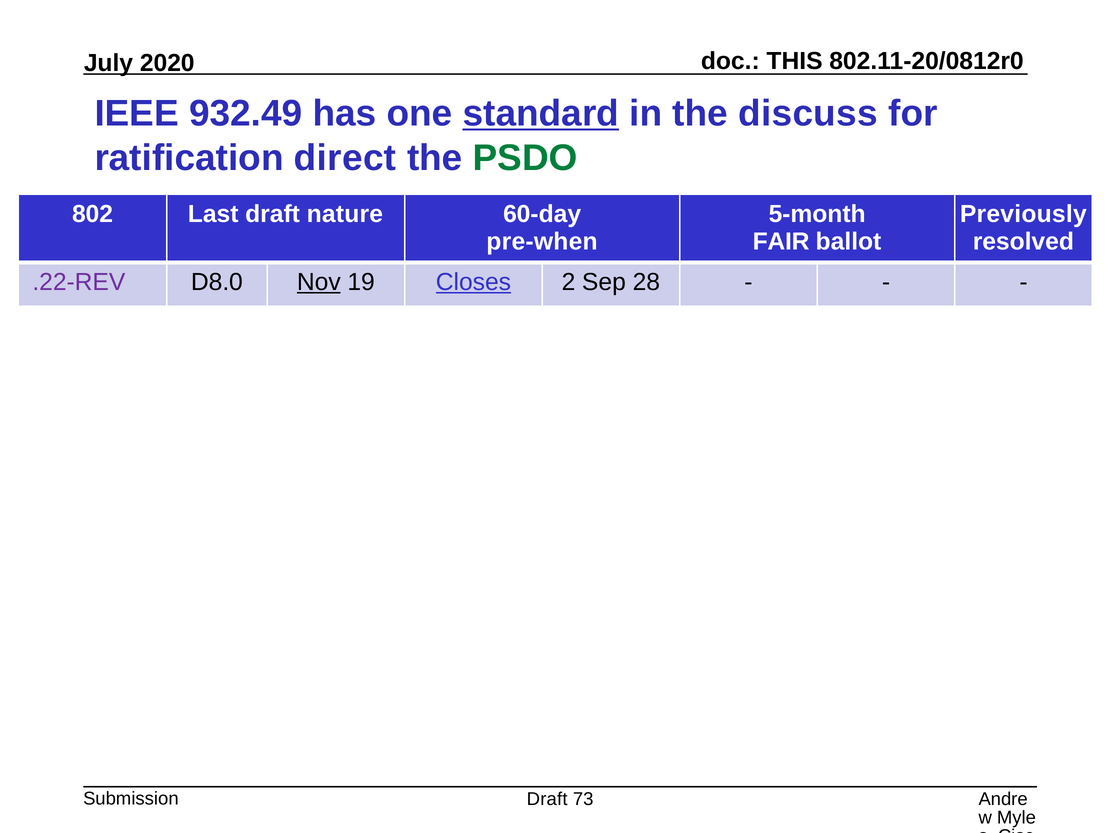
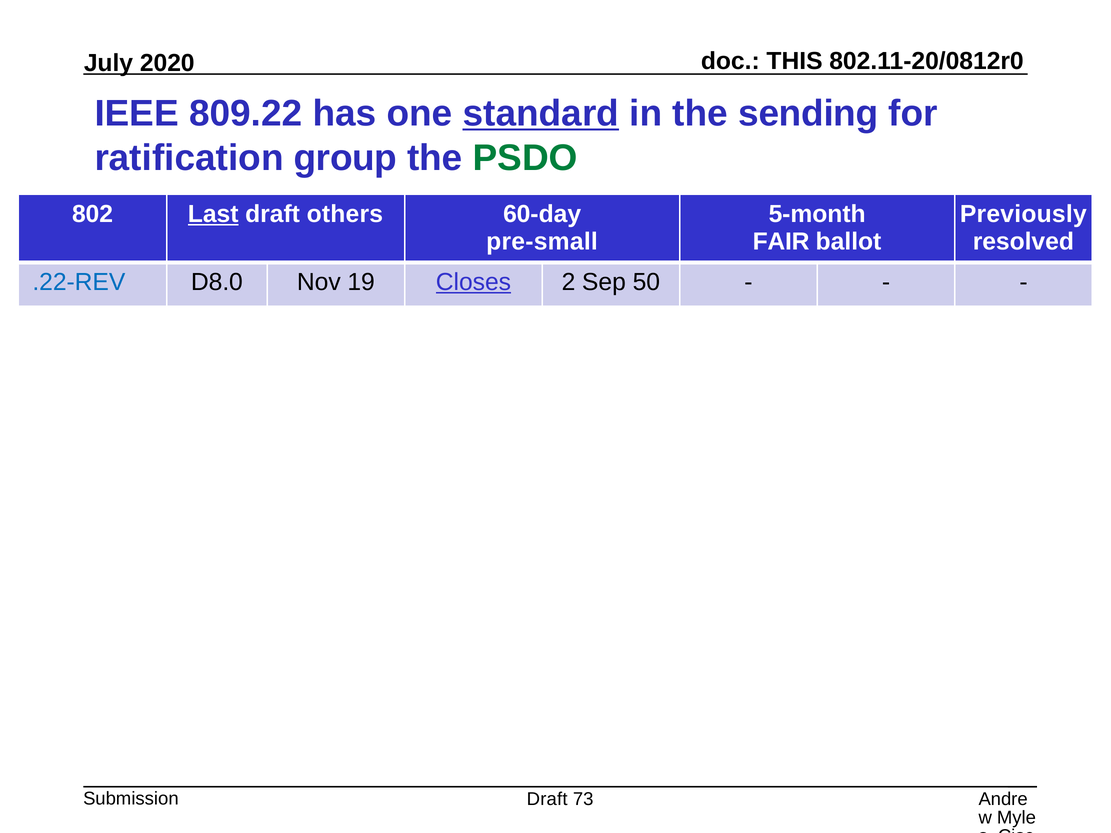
932.49: 932.49 -> 809.22
discuss: discuss -> sending
direct: direct -> group
Last underline: none -> present
nature: nature -> others
pre-when: pre-when -> pre-small
.22-REV colour: purple -> blue
Nov underline: present -> none
28: 28 -> 50
